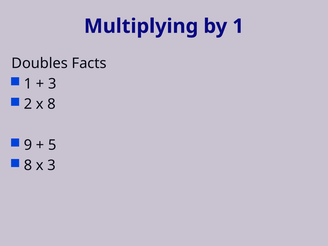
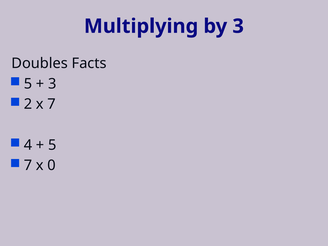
by 1: 1 -> 3
1 at (28, 84): 1 -> 5
x 8: 8 -> 7
9: 9 -> 4
8 at (28, 165): 8 -> 7
x 3: 3 -> 0
